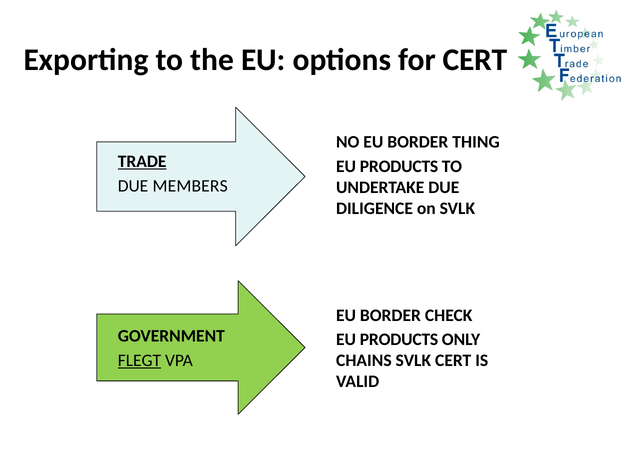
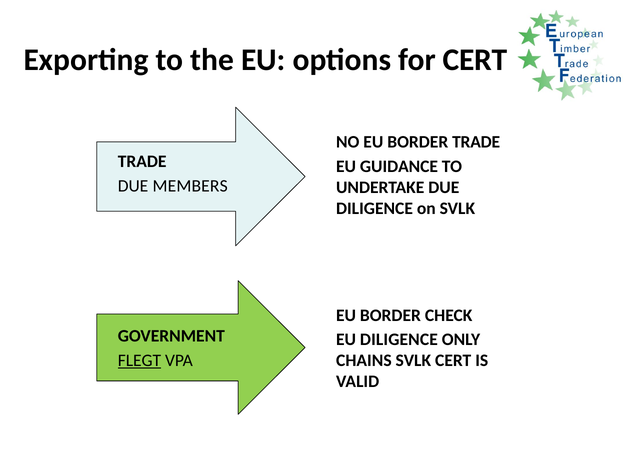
BORDER THING: THING -> TRADE
TRADE at (142, 162) underline: present -> none
PRODUCTS at (399, 166): PRODUCTS -> GUIDANCE
PRODUCTS at (399, 340): PRODUCTS -> DILIGENCE
